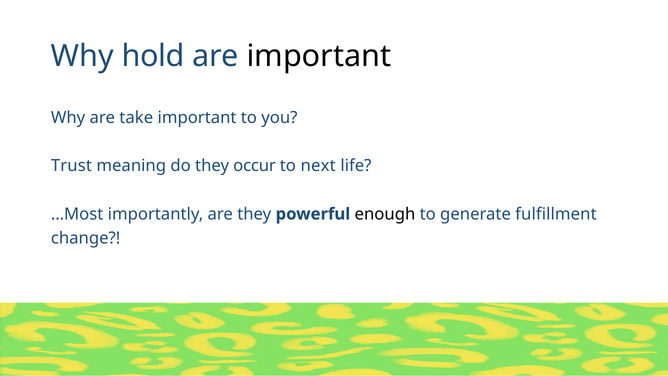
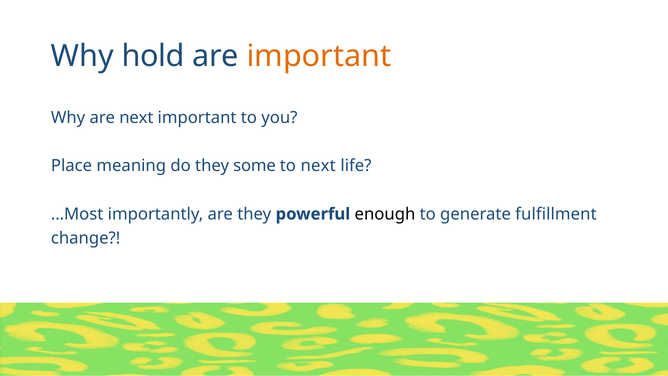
important at (319, 56) colour: black -> orange
are take: take -> next
Trust: Trust -> Place
occur: occur -> some
